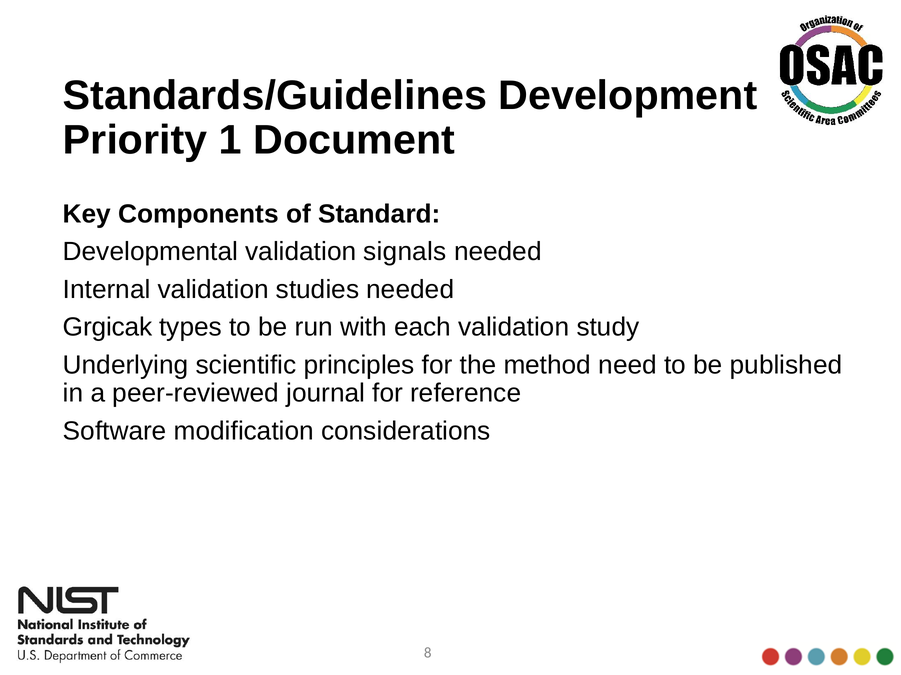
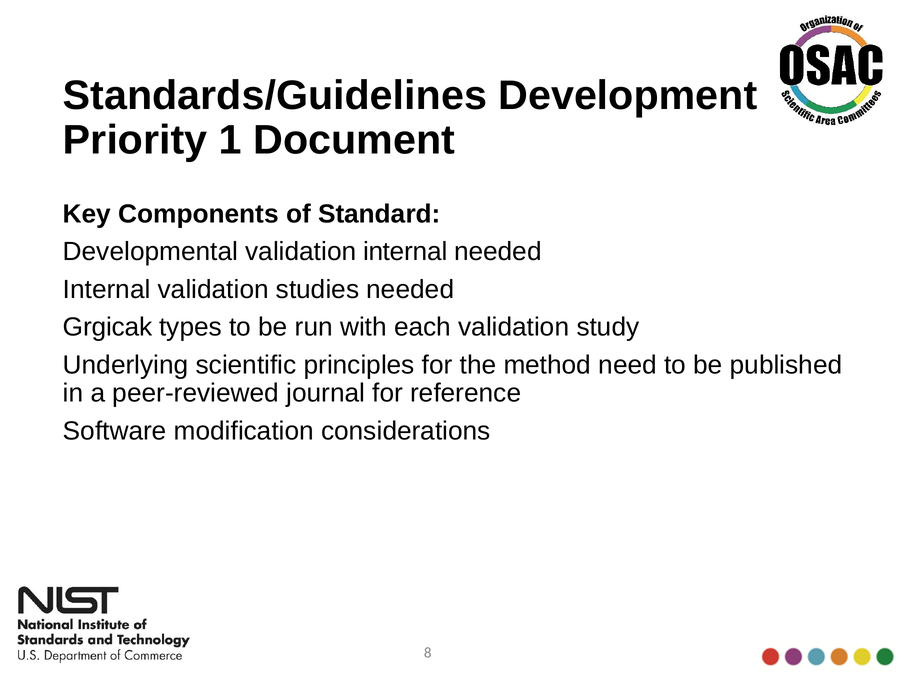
validation signals: signals -> internal
